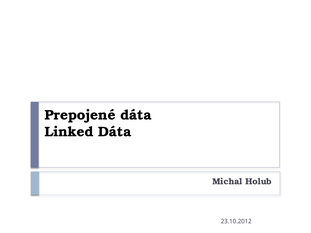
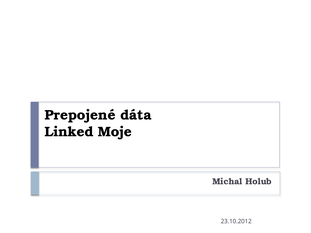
Linked Dáta: Dáta -> Moje
